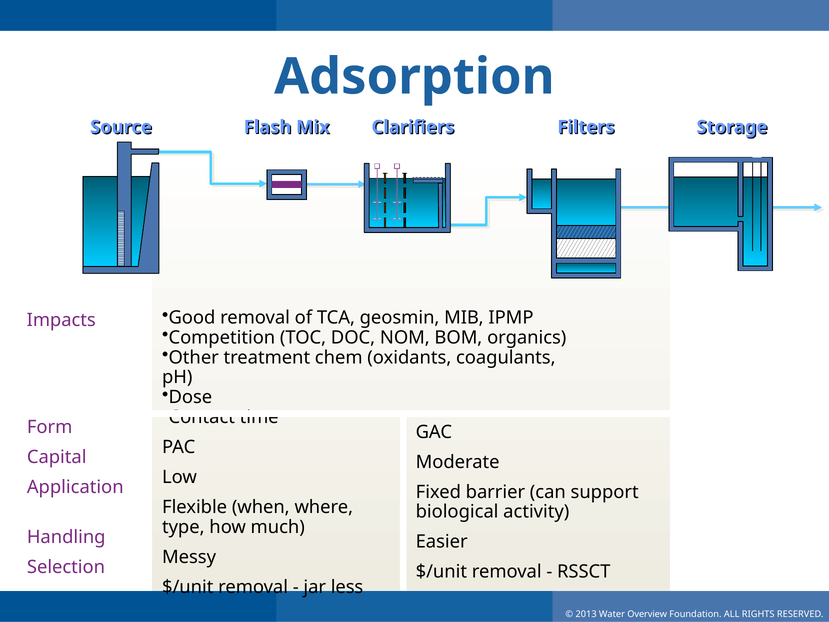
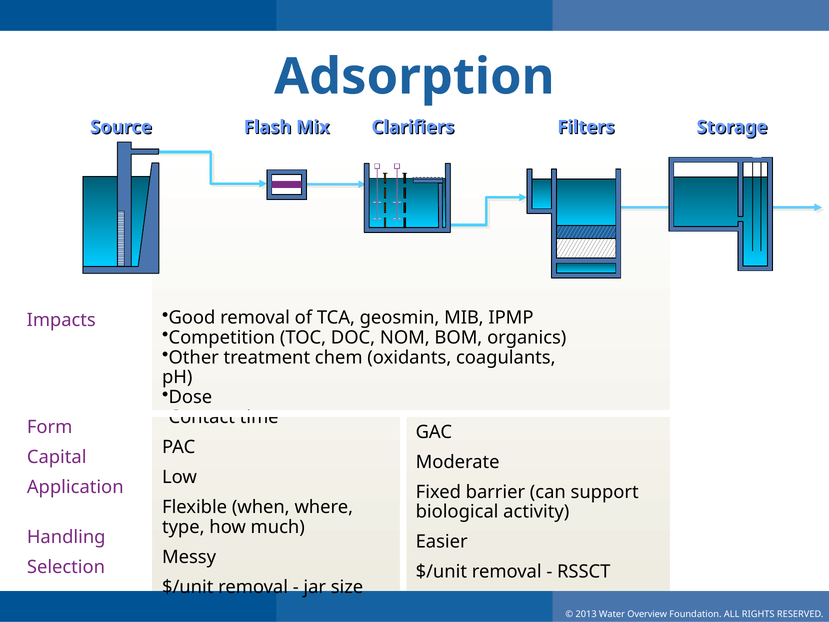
less: less -> size
